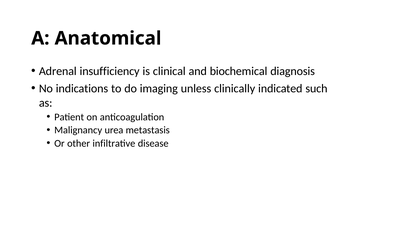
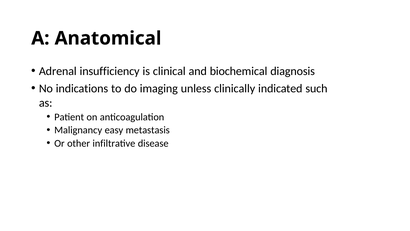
urea: urea -> easy
